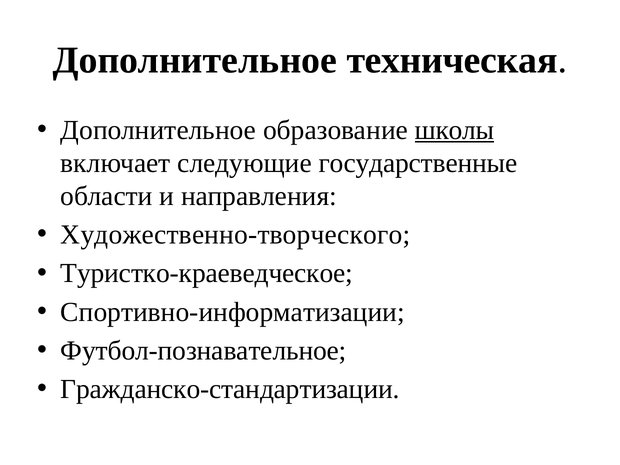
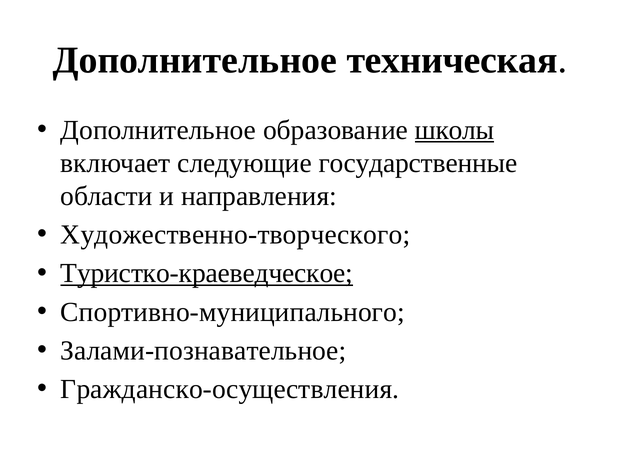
Туристко-краеведческое underline: none -> present
Спортивно-информатизации: Спортивно-информатизации -> Спортивно-муниципального
Футбол-познавательное: Футбол-познавательное -> Залами-познавательное
Гражданско-стандартизации: Гражданско-стандартизации -> Гражданско-осуществления
